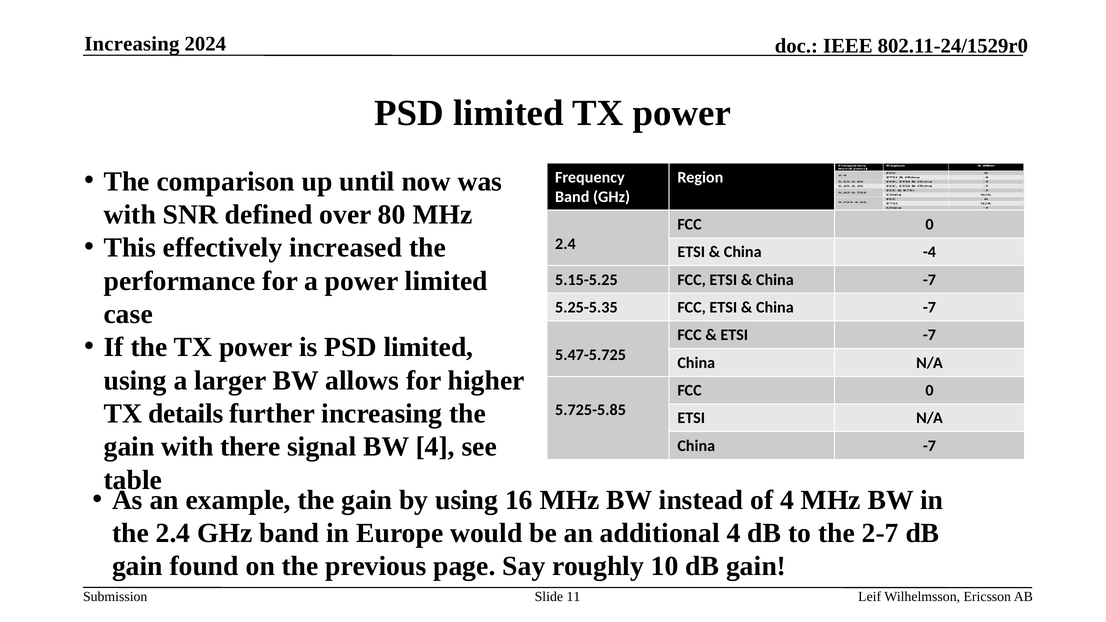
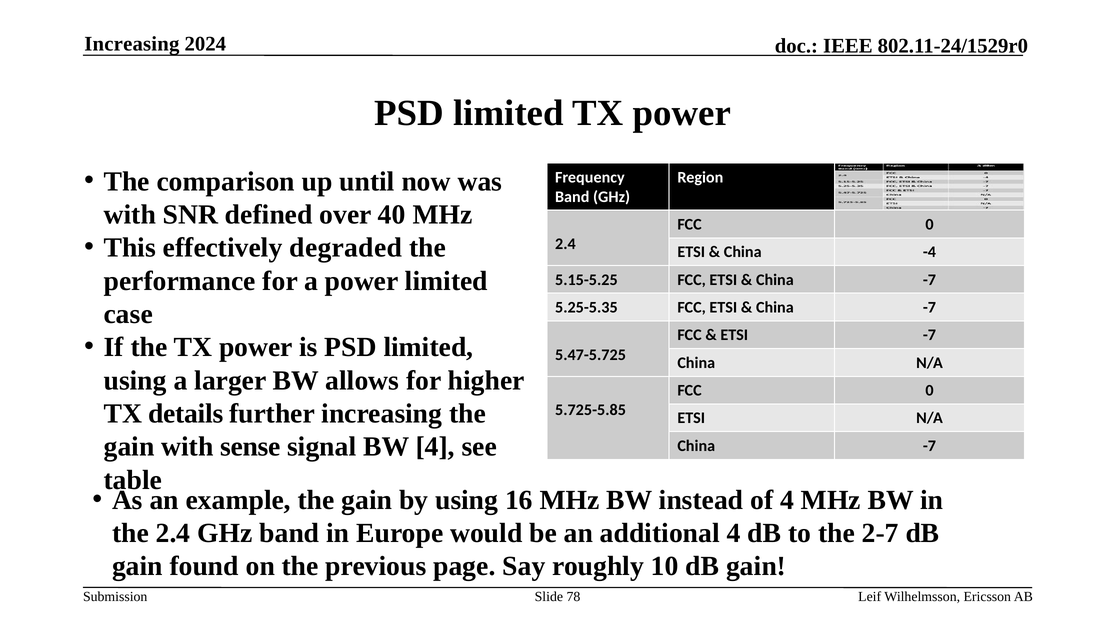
80: 80 -> 40
increased: increased -> degraded
there: there -> sense
11: 11 -> 78
